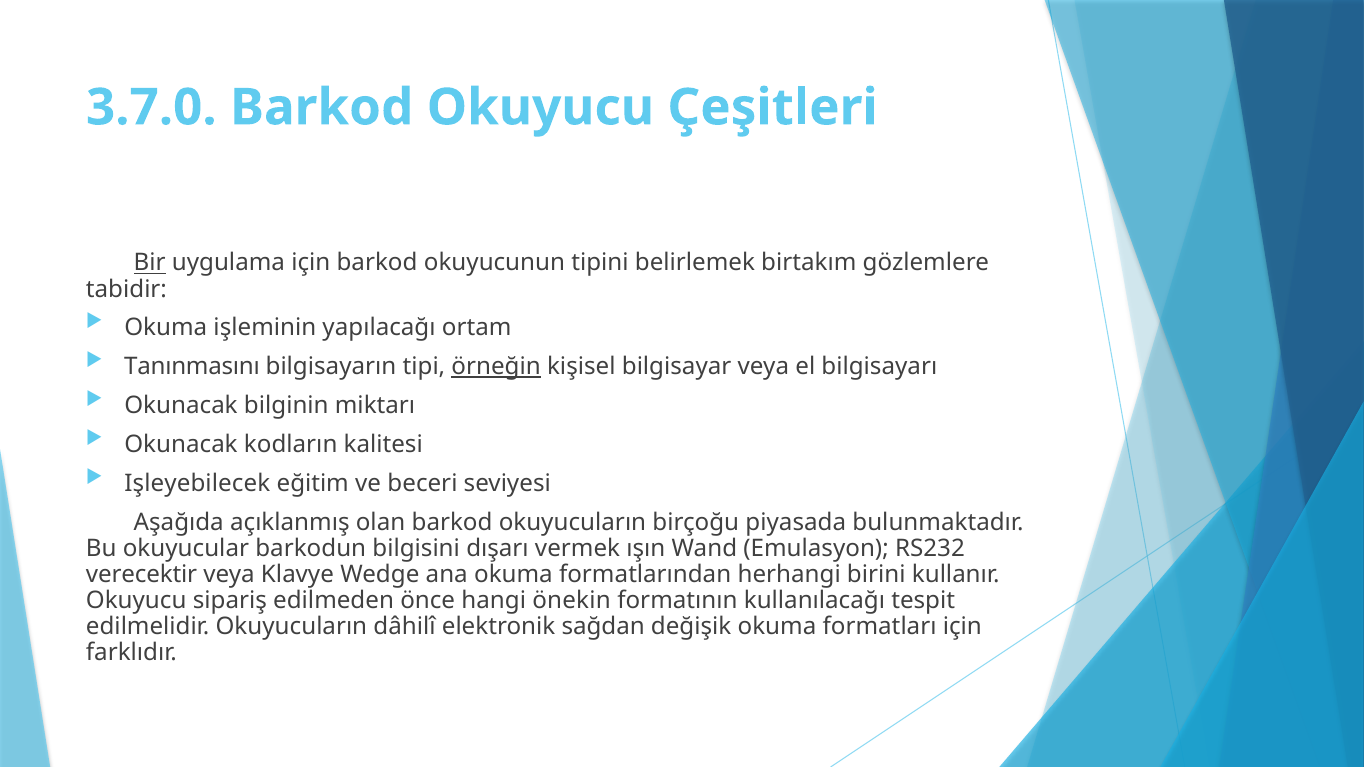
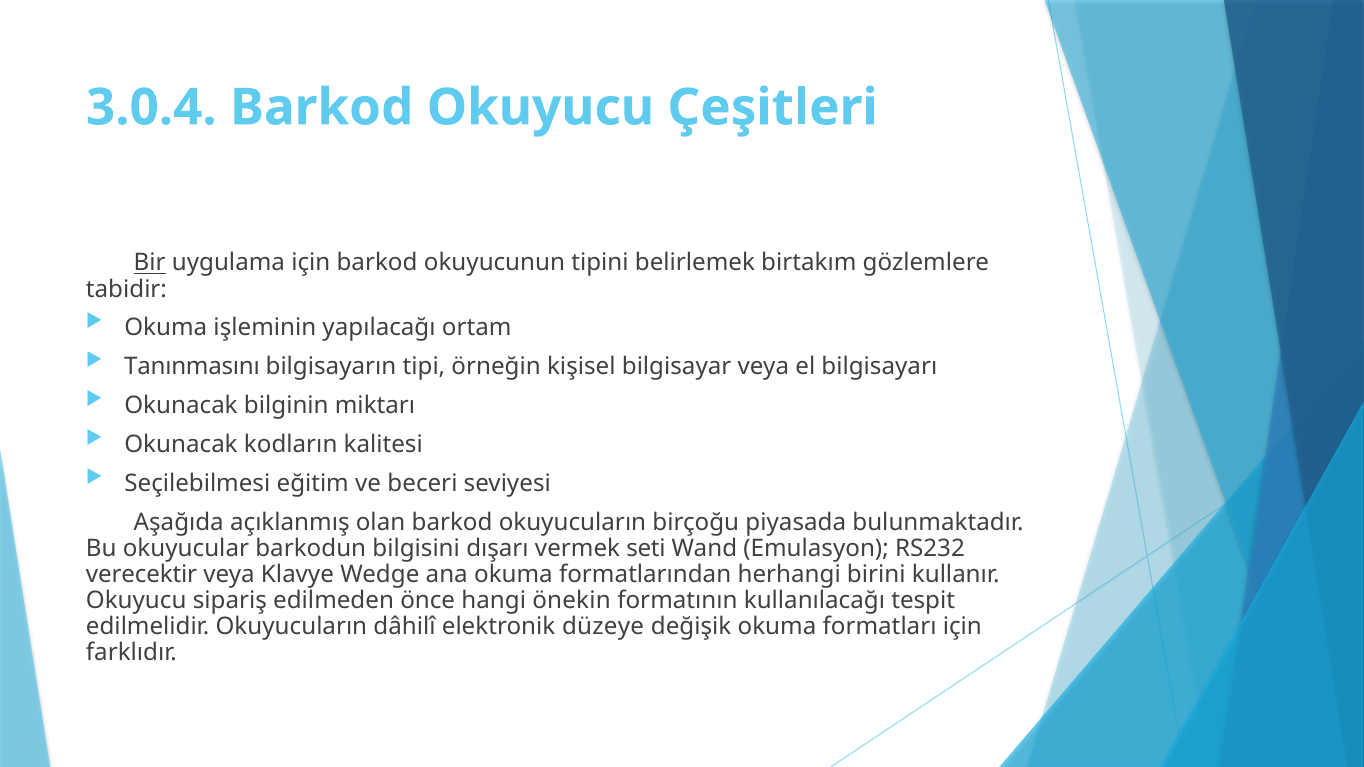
3.7.0: 3.7.0 -> 3.0.4
örneğin underline: present -> none
Işleyebilecek: Işleyebilecek -> Seçilebilmesi
ışın: ışın -> seti
sağdan: sağdan -> düzeye
